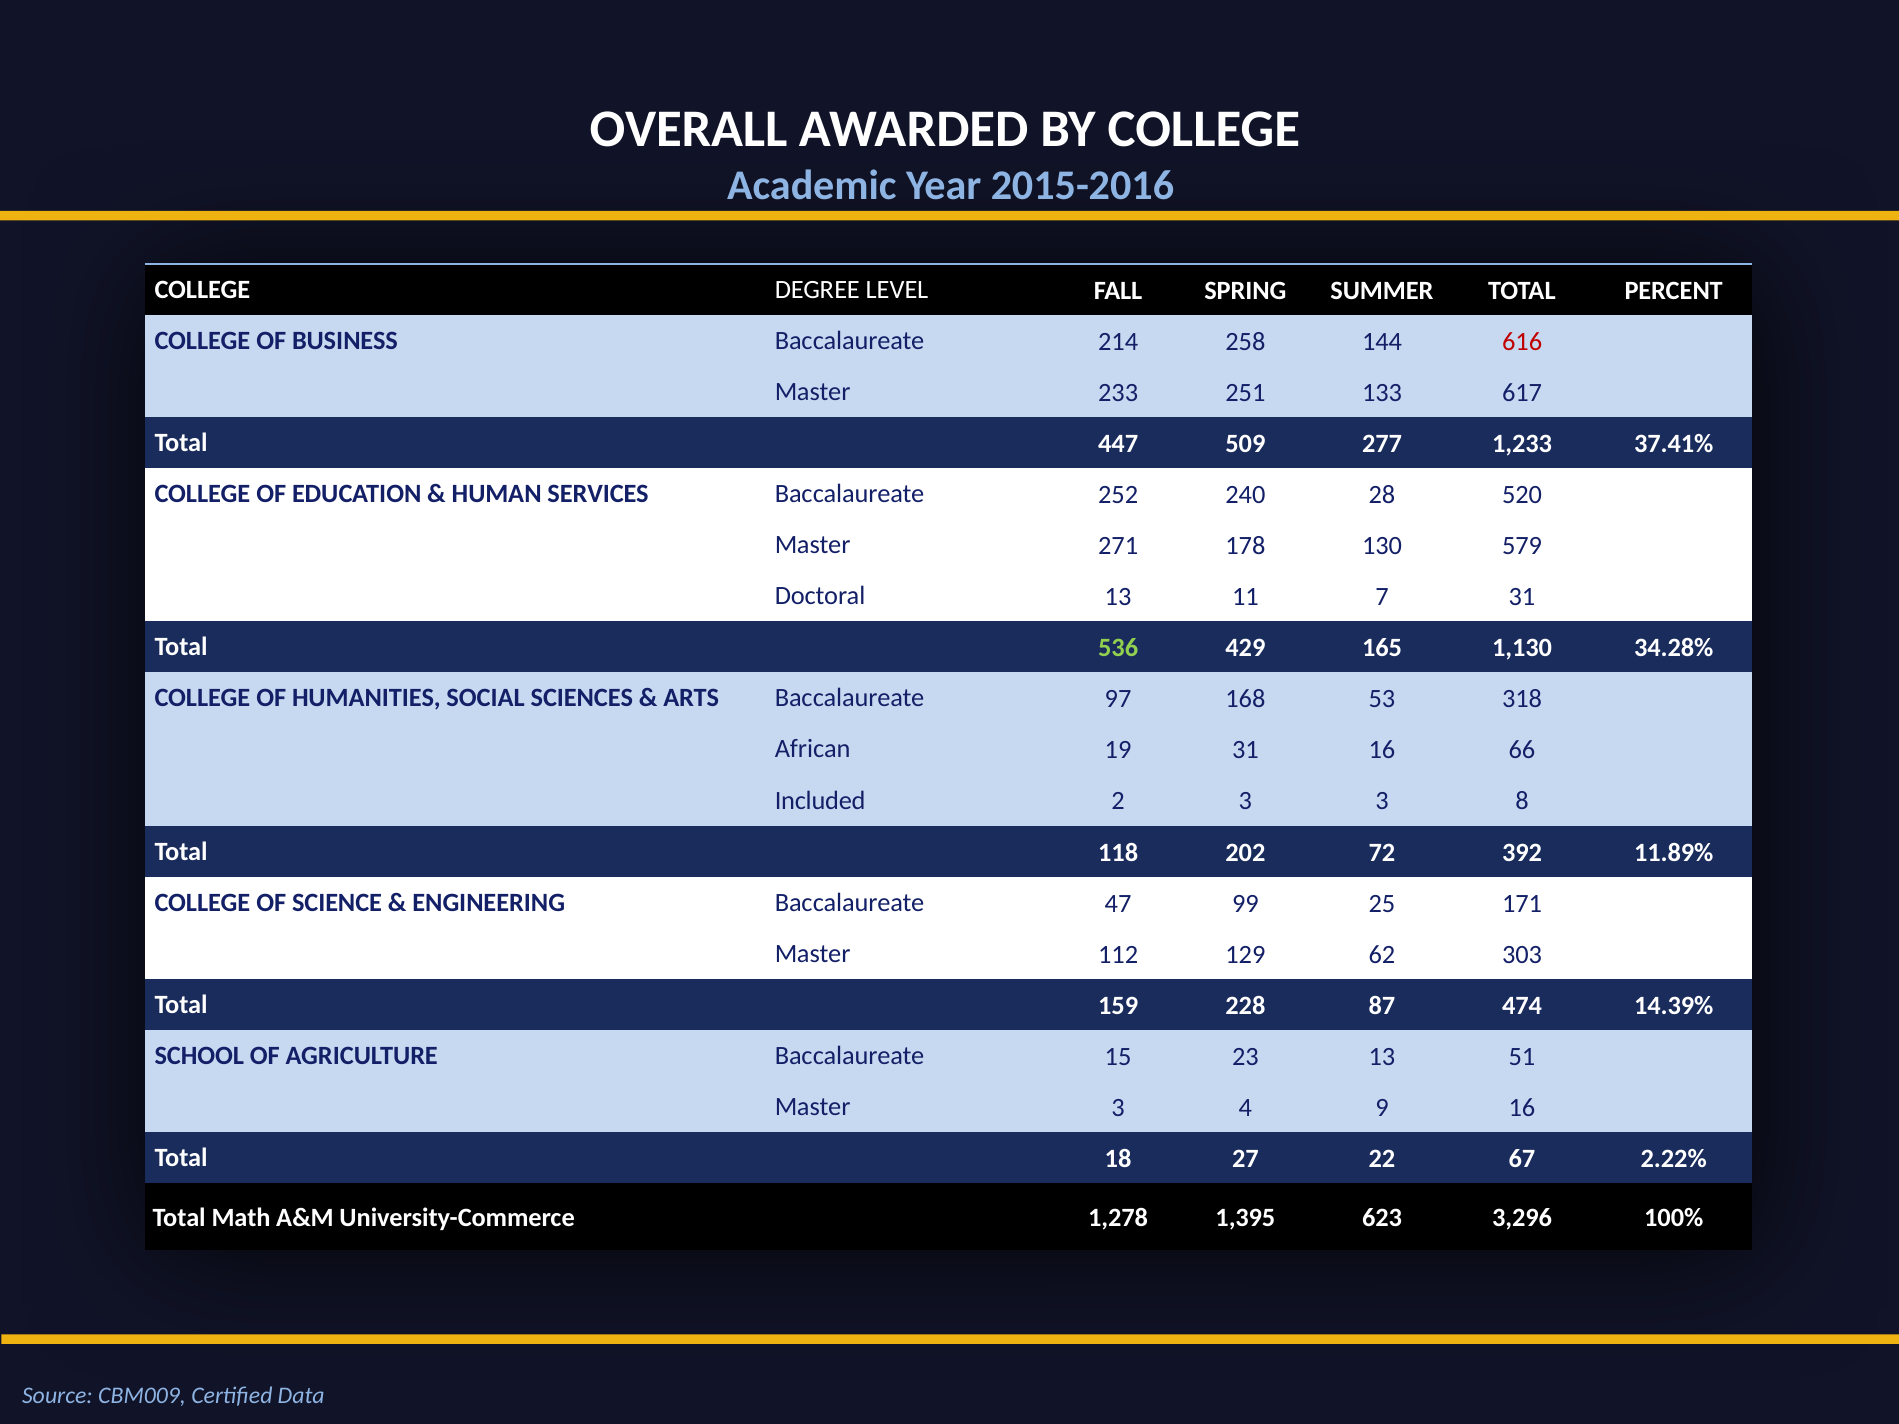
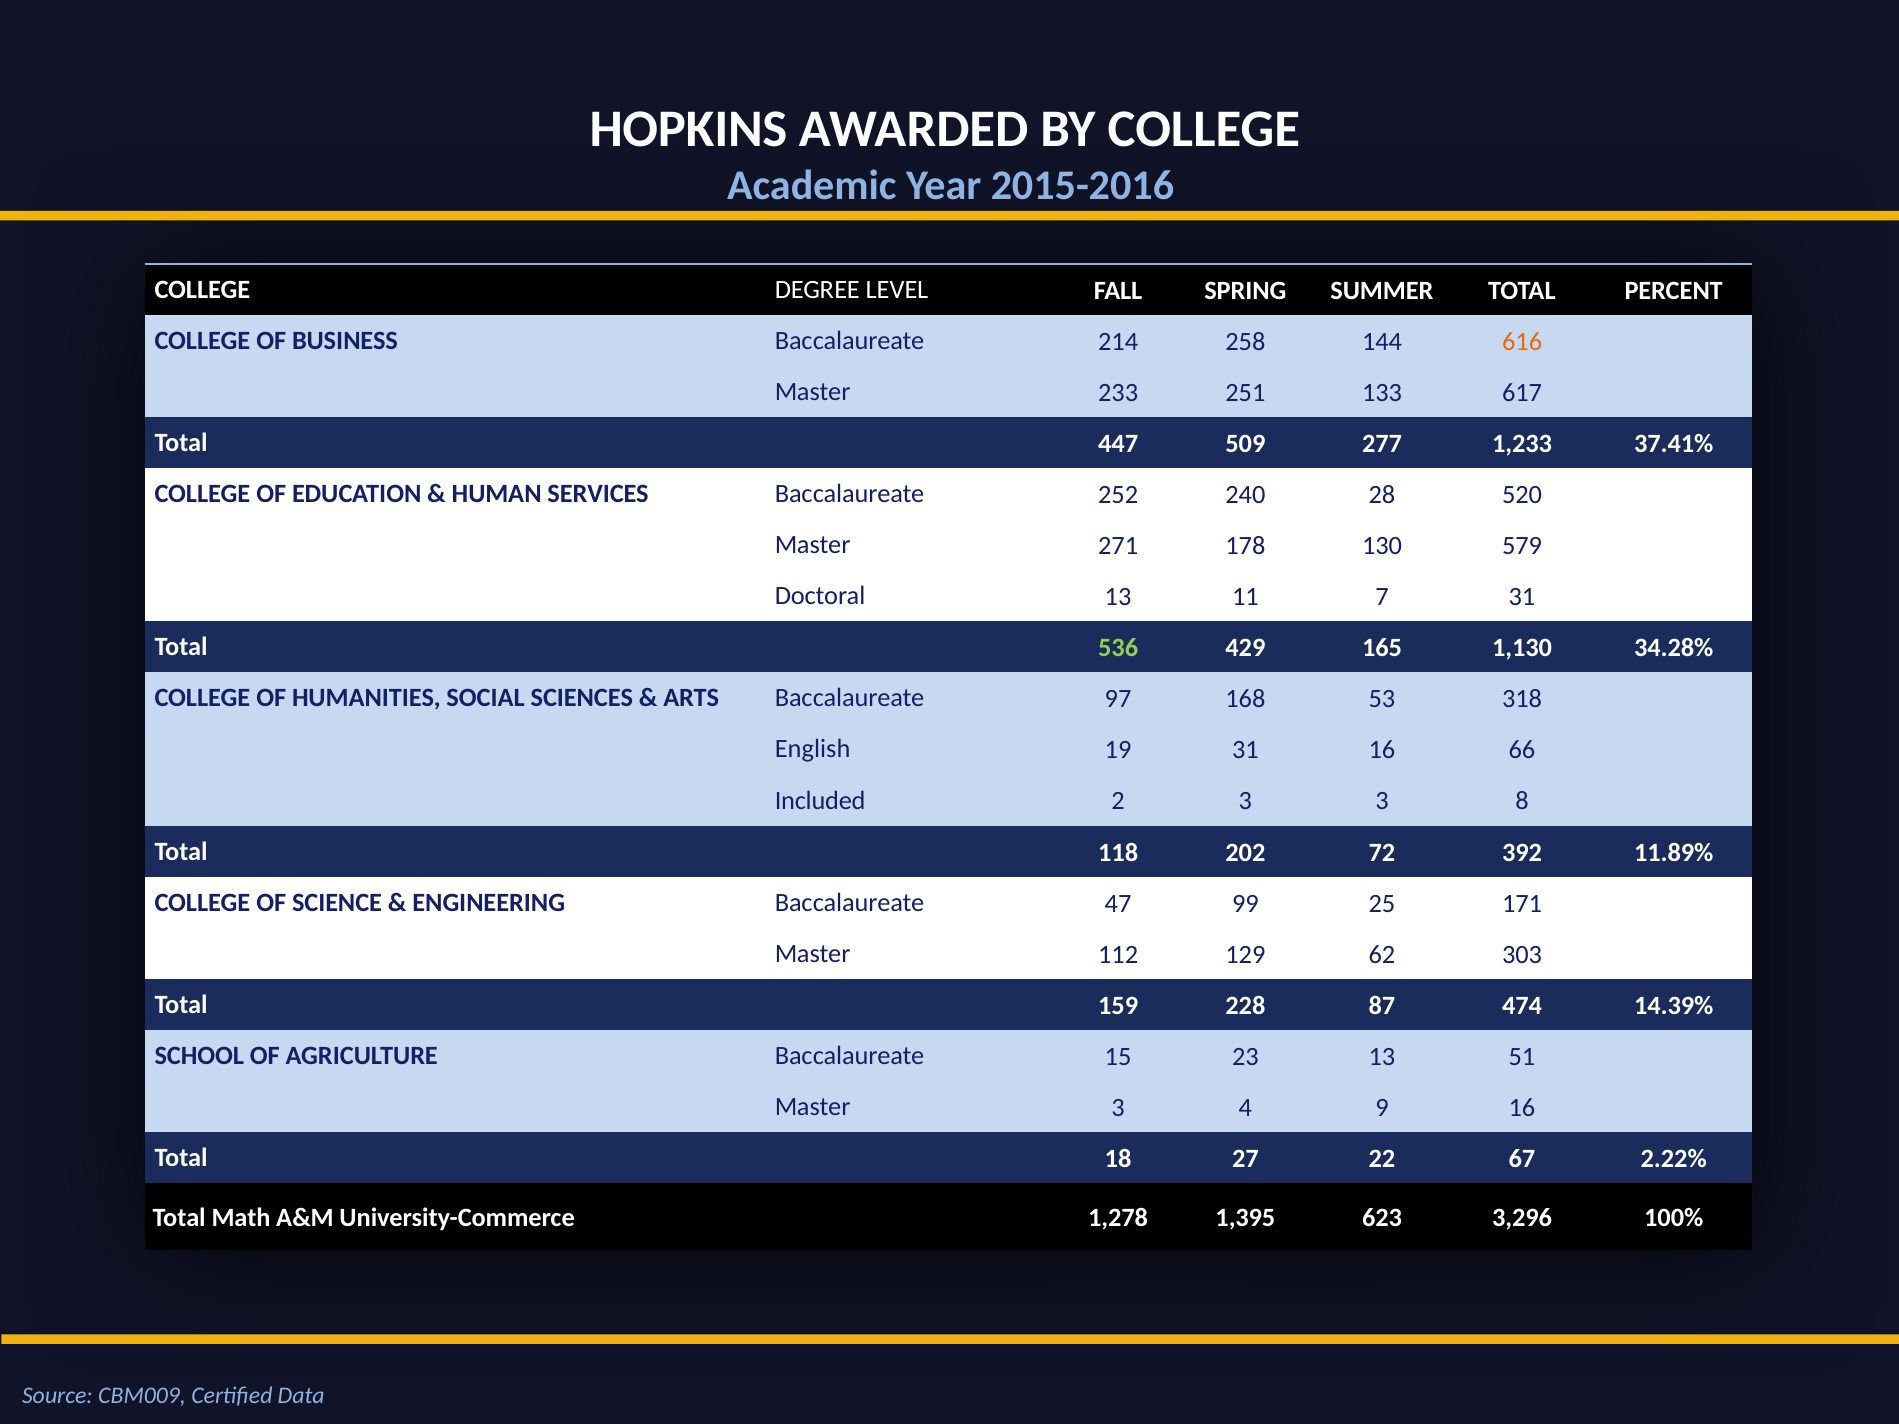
OVERALL: OVERALL -> HOPKINS
616 colour: red -> orange
African: African -> English
